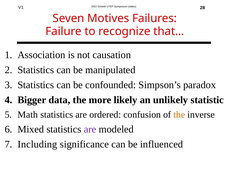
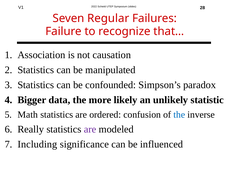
Motives: Motives -> Regular
the at (179, 115) colour: orange -> blue
Mixed: Mixed -> Really
